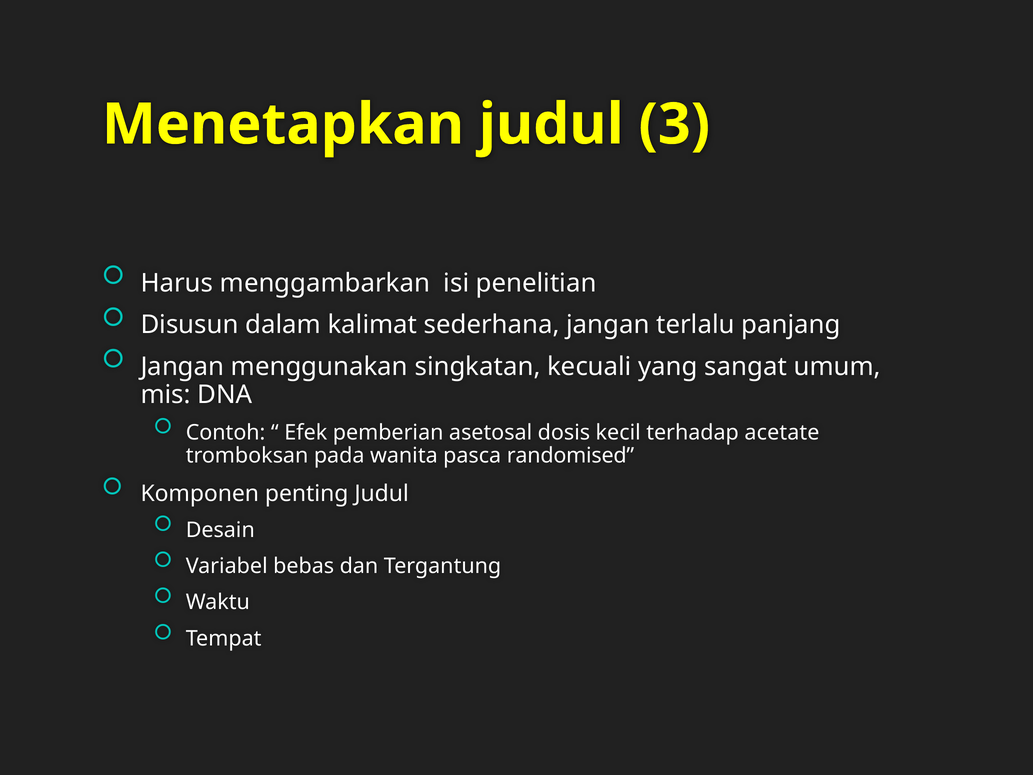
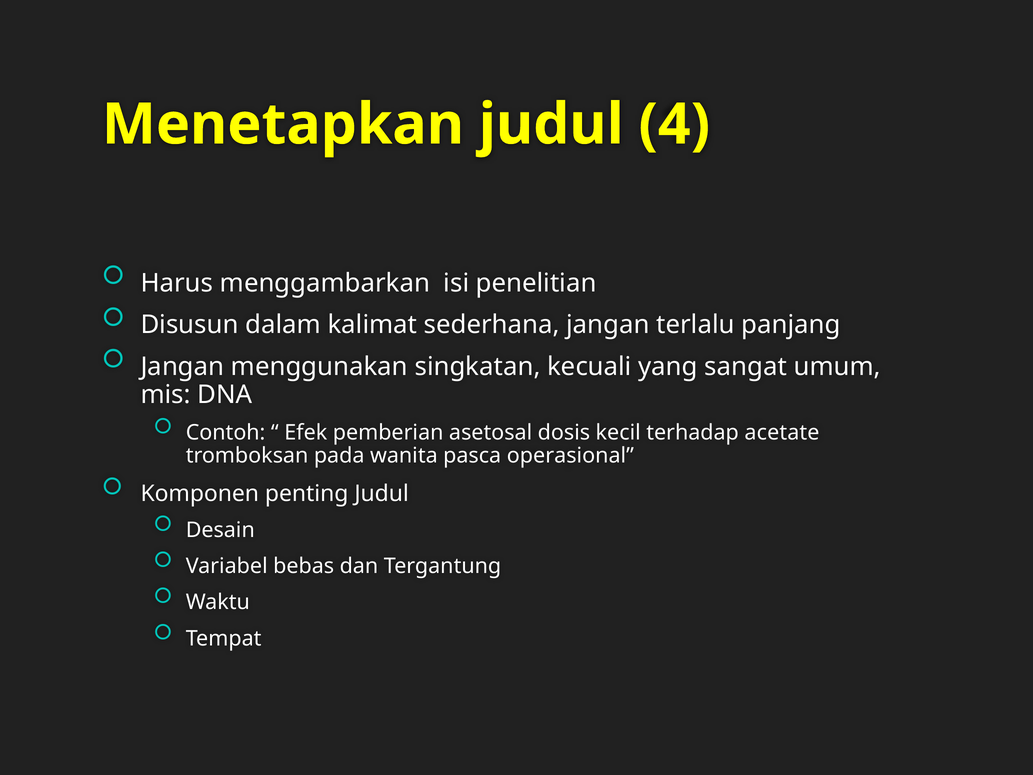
3: 3 -> 4
randomised: randomised -> operasional
